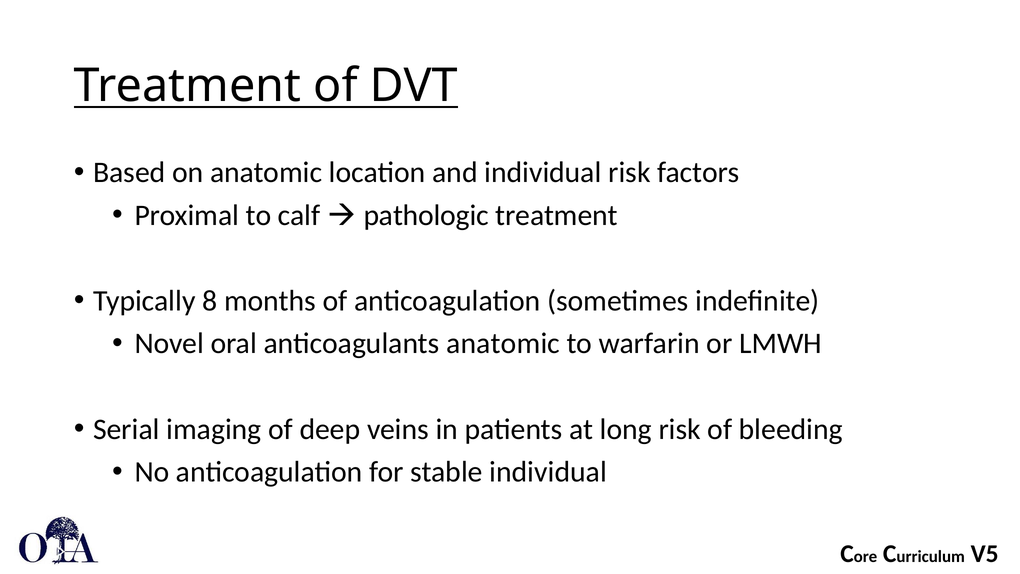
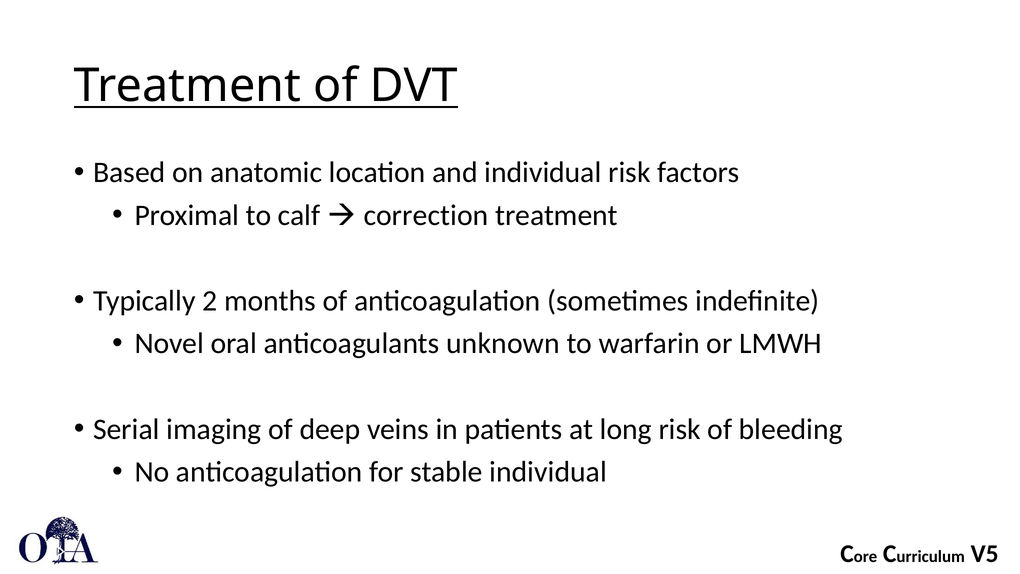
pathologic: pathologic -> correction
8: 8 -> 2
anticoagulants anatomic: anatomic -> unknown
